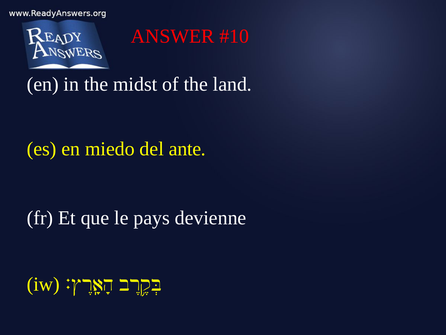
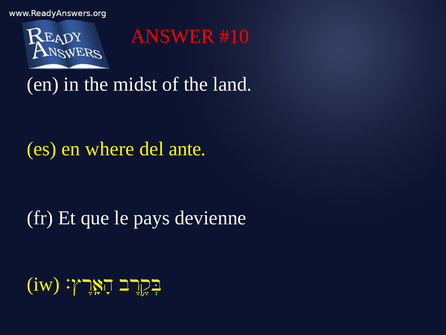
miedo: miedo -> where
